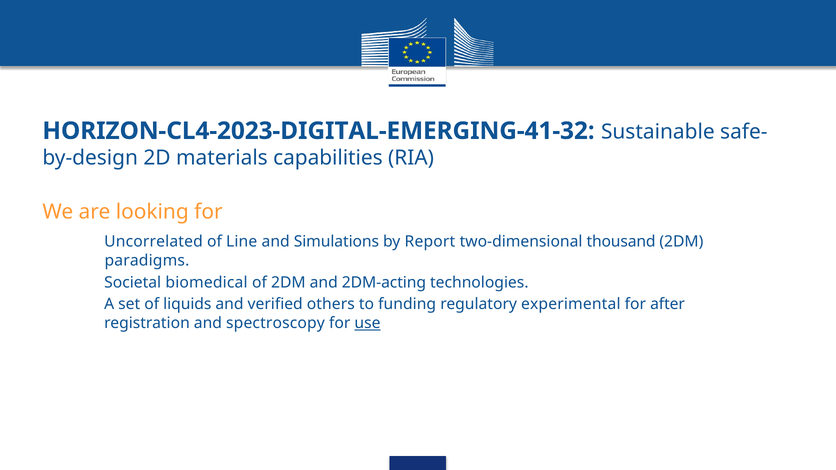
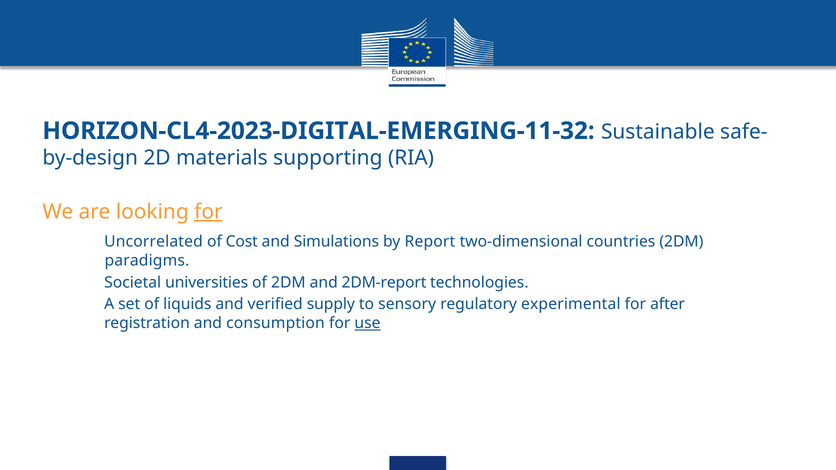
HORIZON-CL4-2023-DIGITAL-EMERGING-41-32: HORIZON-CL4-2023-DIGITAL-EMERGING-41-32 -> HORIZON-CL4-2023-DIGITAL-EMERGING-11-32
capabilities: capabilities -> supporting
for at (208, 212) underline: none -> present
Line: Line -> Cost
thousand: thousand -> countries
biomedical: biomedical -> universities
2DM-acting: 2DM-acting -> 2DM-report
others: others -> supply
funding: funding -> sensory
spectroscopy: spectroscopy -> consumption
